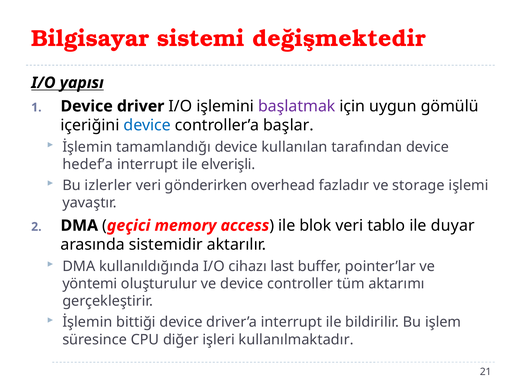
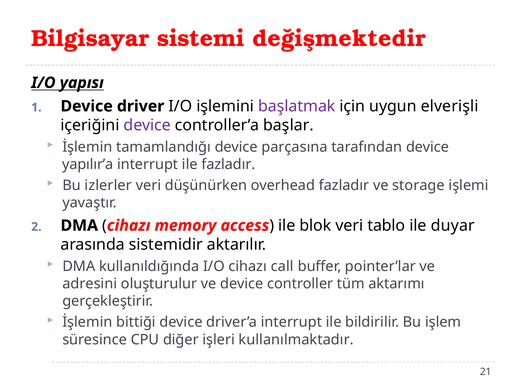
gömülü: gömülü -> elverişli
device at (147, 125) colour: blue -> purple
kullanılan: kullanılan -> parçasına
hedef’a: hedef’a -> yapılır’a
ile elverişli: elverişli -> fazladır
gönderirken: gönderirken -> düşünürken
geçici at (129, 225): geçici -> cihazı
last: last -> call
yöntemi: yöntemi -> adresini
